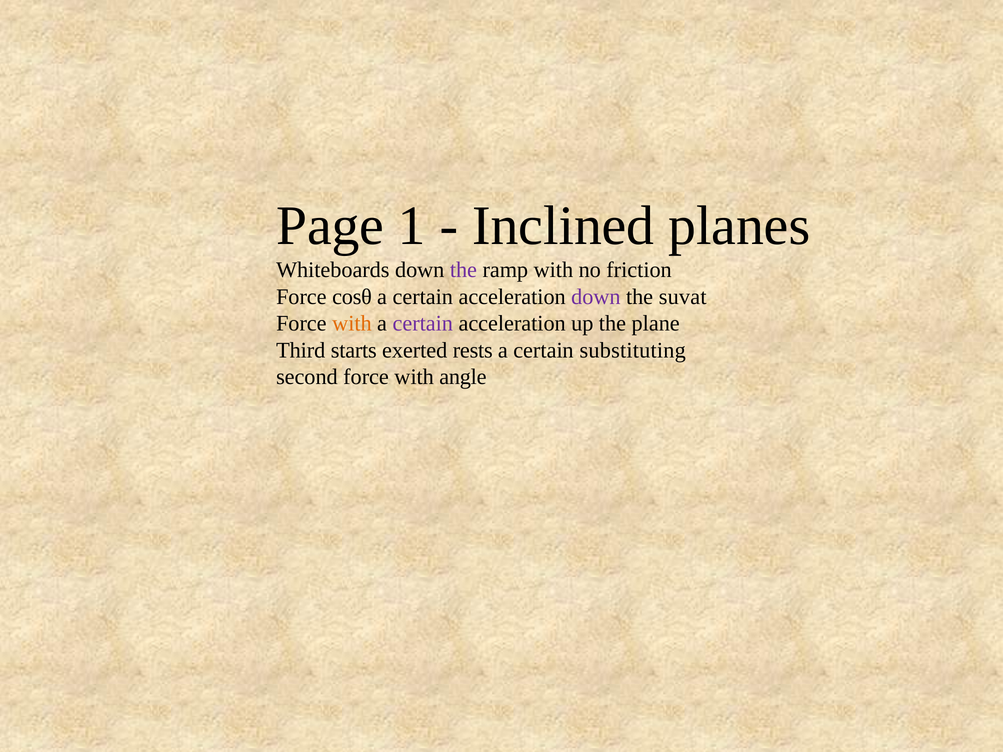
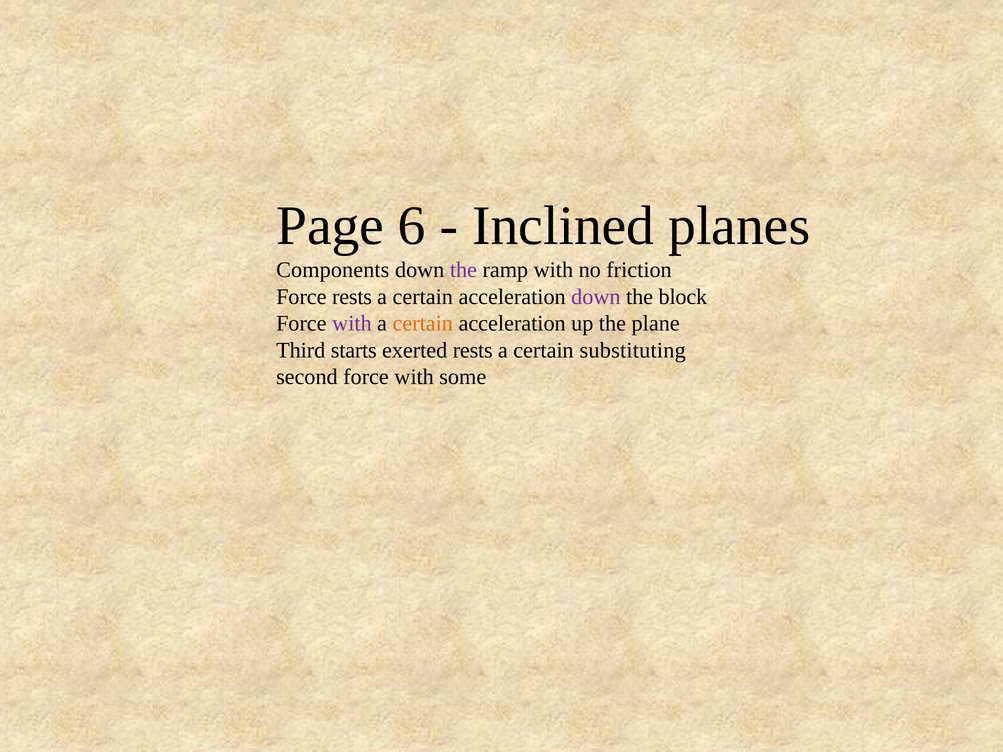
1: 1 -> 6
Whiteboards: Whiteboards -> Components
Force cosθ: cosθ -> rests
suvat: suvat -> block
with at (352, 324) colour: orange -> purple
certain at (423, 324) colour: purple -> orange
angle: angle -> some
